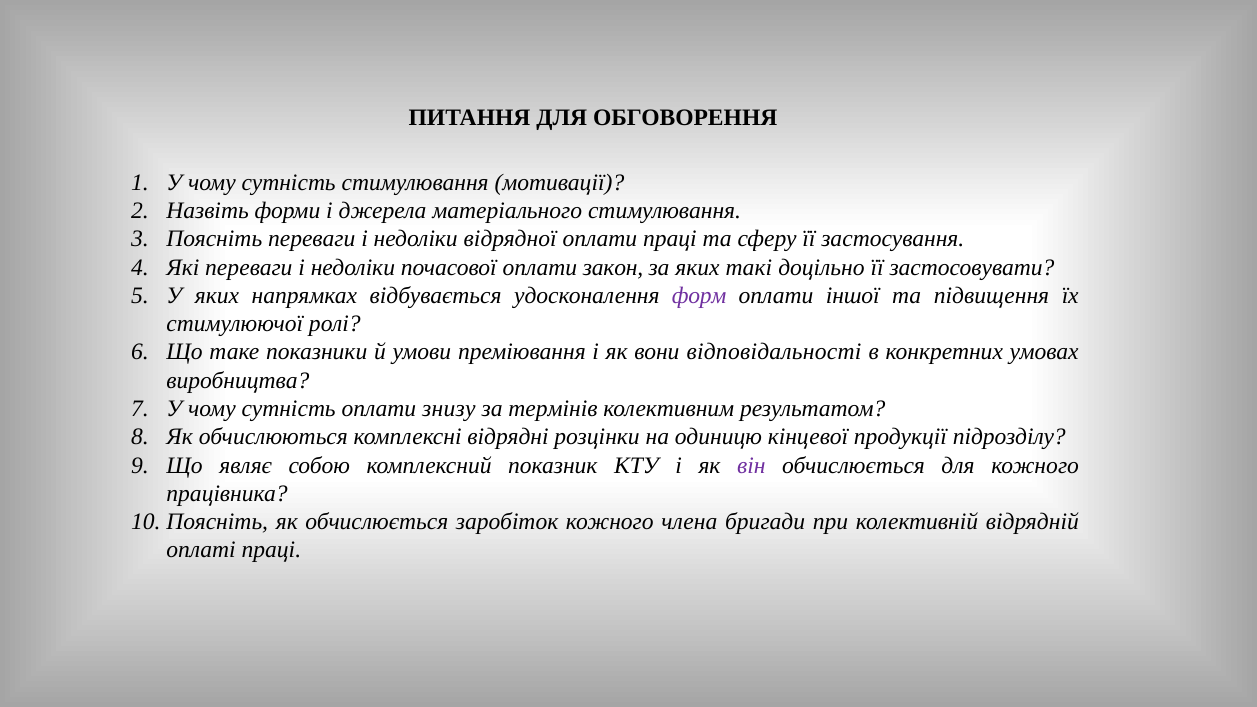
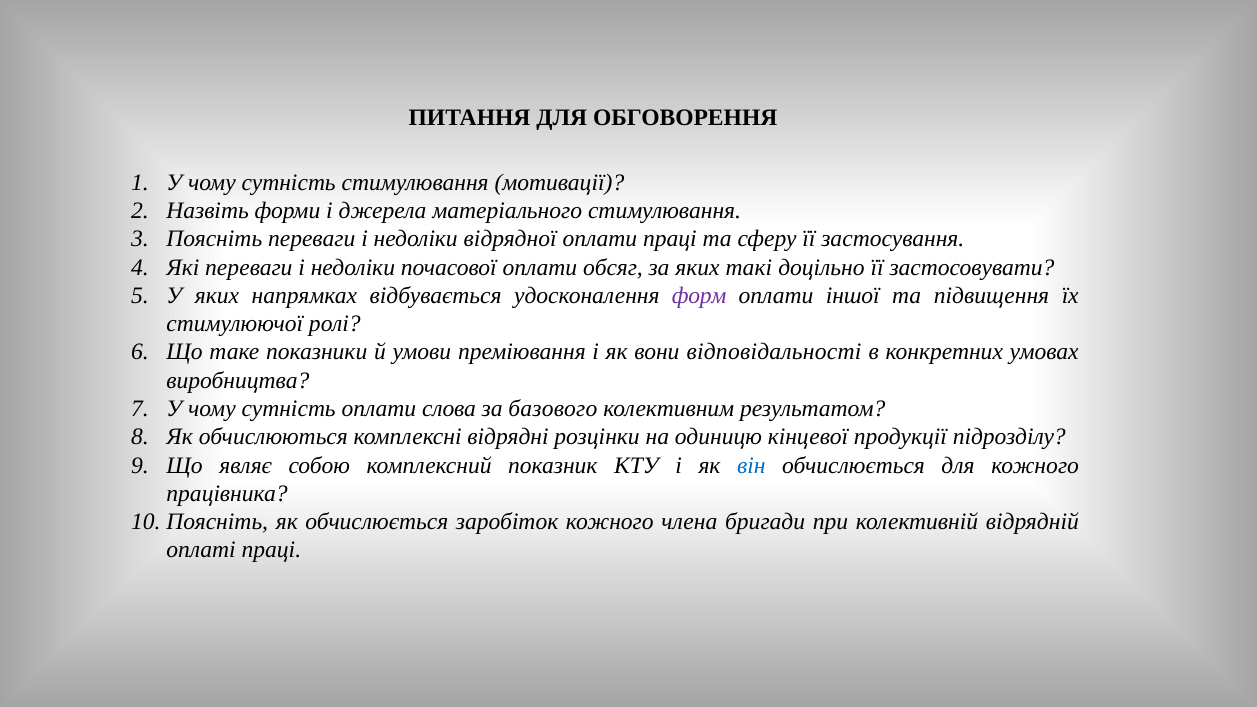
закон: закон -> обсяг
знизу: знизу -> слова
термінів: термінів -> базового
він colour: purple -> blue
